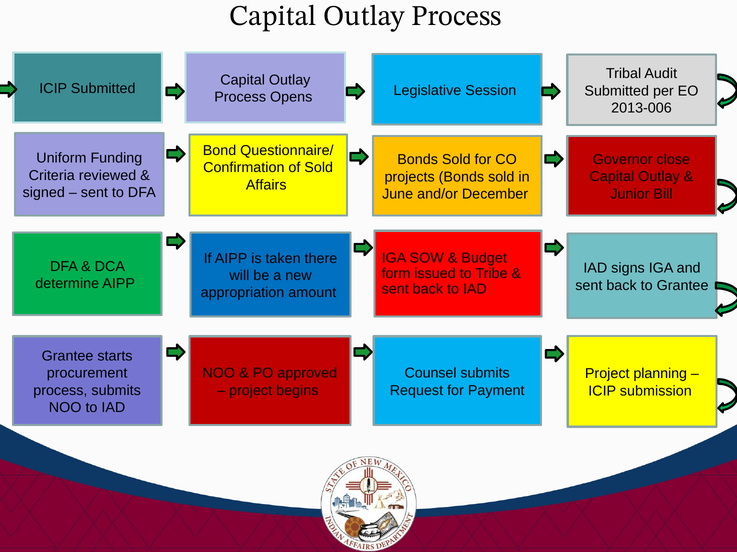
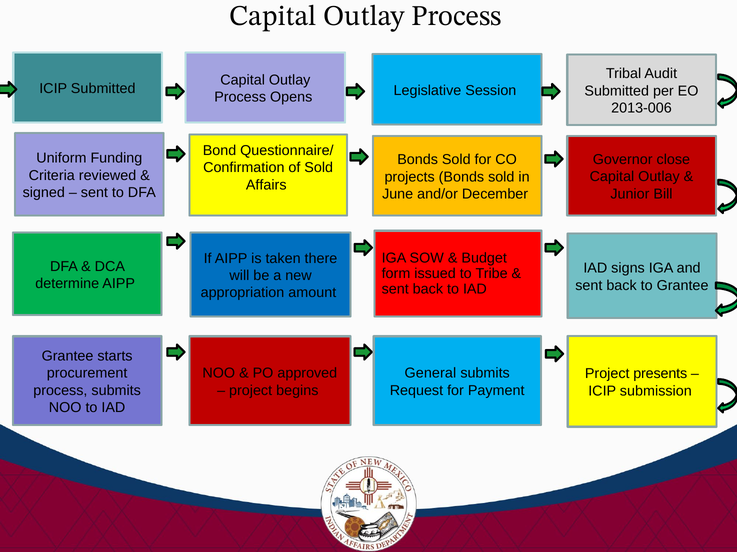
Counsel: Counsel -> General
planning: planning -> presents
